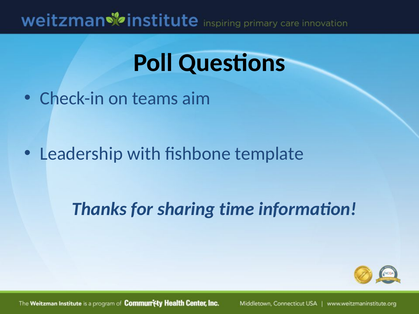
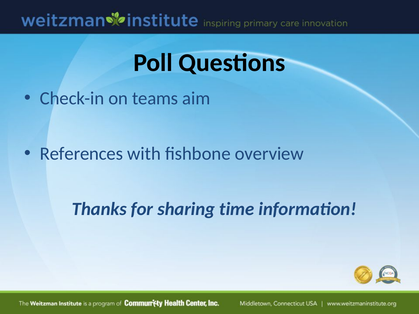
Leadership: Leadership -> References
template: template -> overview
